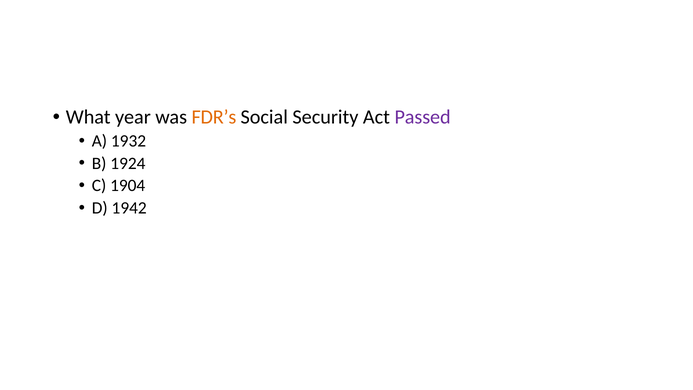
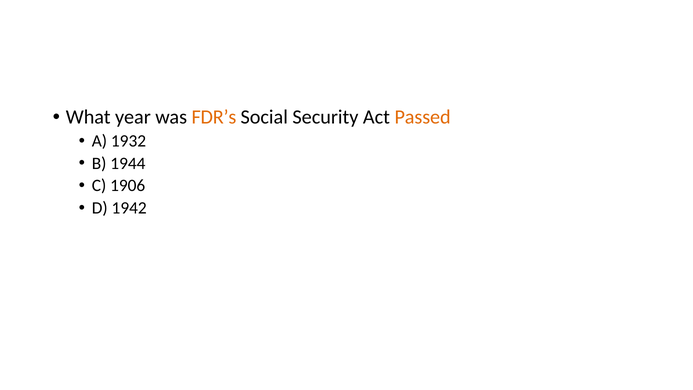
Passed colour: purple -> orange
1924: 1924 -> 1944
1904: 1904 -> 1906
